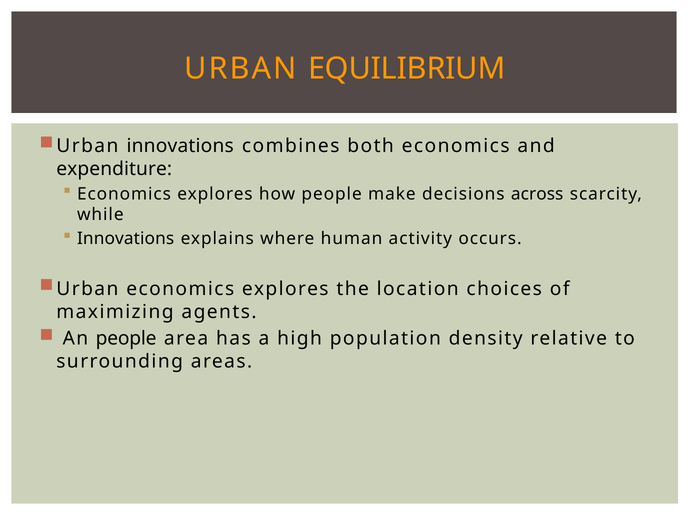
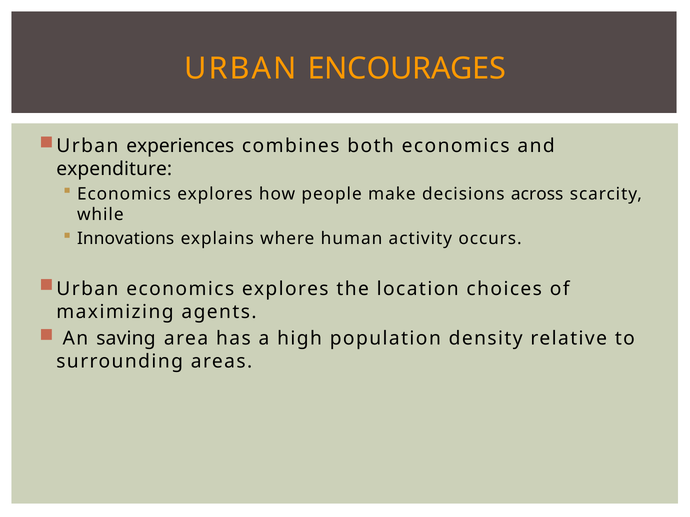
EQUILIBRIUM: EQUILIBRIUM -> ENCOURAGES
Urban innovations: innovations -> experiences
An people: people -> saving
